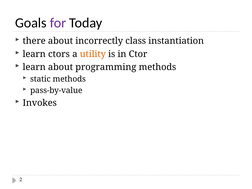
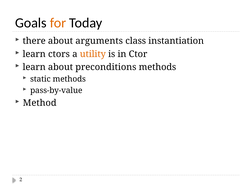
for colour: purple -> orange
incorrectly: incorrectly -> arguments
programming: programming -> preconditions
Invokes: Invokes -> Method
